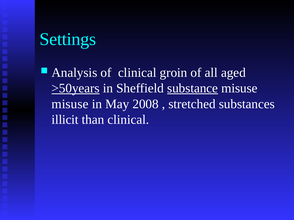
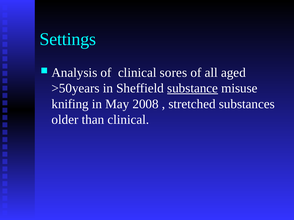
groin: groin -> sores
>50years underline: present -> none
misuse at (70, 104): misuse -> knifing
illicit: illicit -> older
